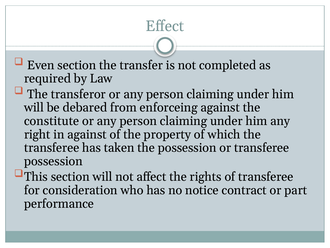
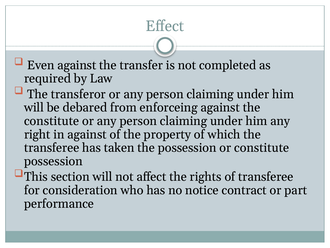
Even section: section -> against
or transferee: transferee -> constitute
